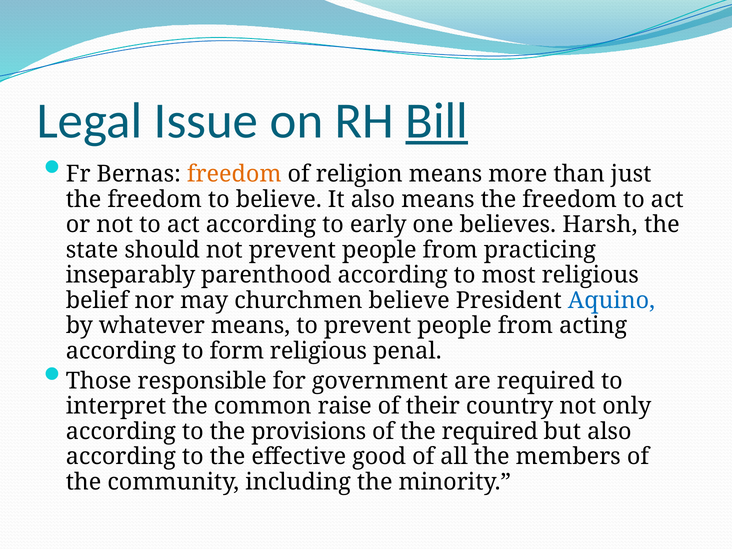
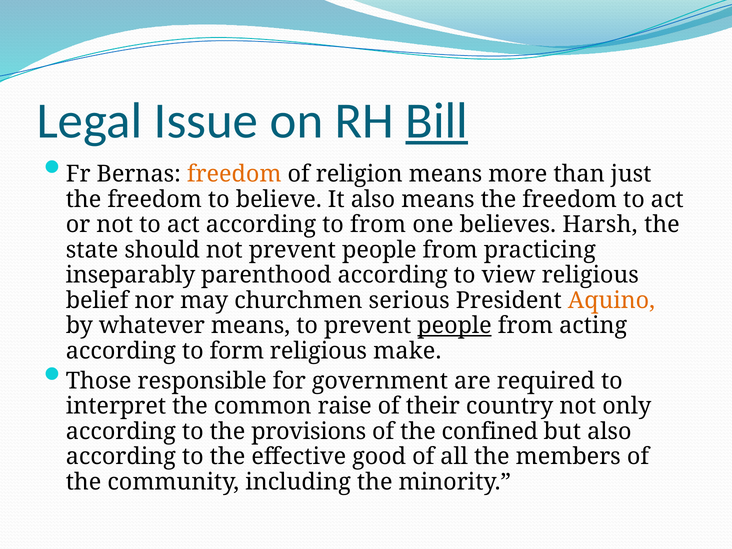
to early: early -> from
most: most -> view
churchmen believe: believe -> serious
Aquino colour: blue -> orange
people at (455, 326) underline: none -> present
penal: penal -> make
the required: required -> confined
